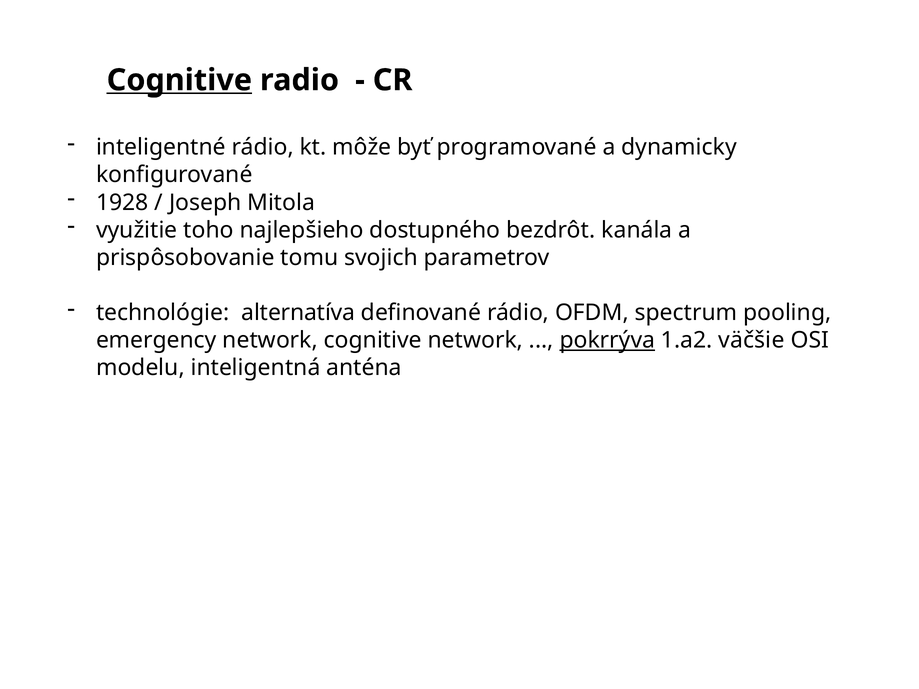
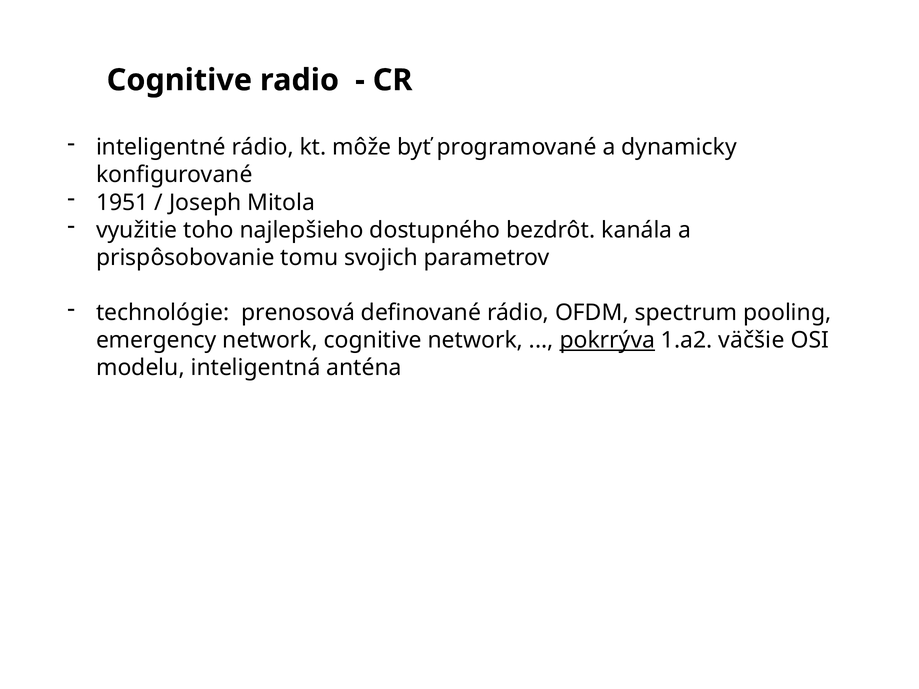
Cognitive at (179, 80) underline: present -> none
1928: 1928 -> 1951
alternatíva: alternatíva -> prenosová
